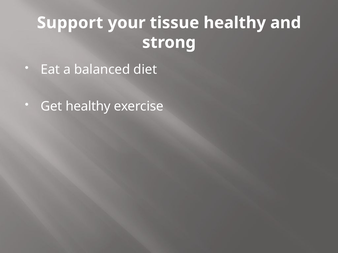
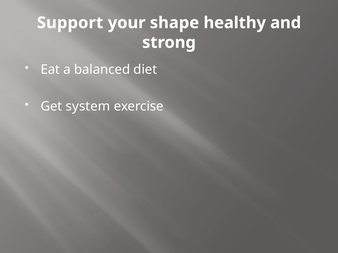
tissue: tissue -> shape
Get healthy: healthy -> system
